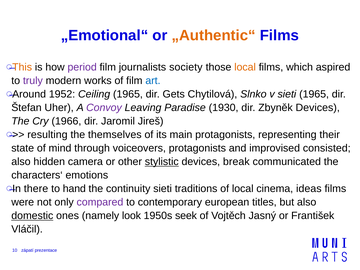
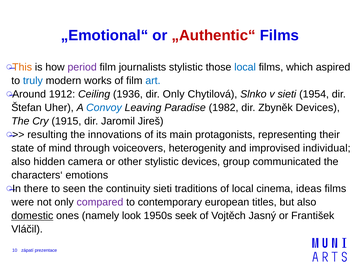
„Authentic“ colour: orange -> red
journalists society: society -> stylistic
local at (245, 67) colour: orange -> blue
truly colour: purple -> blue
1952: 1952 -> 1912
Ceiling 1965: 1965 -> 1936
dir Gets: Gets -> Only
sieti 1965: 1965 -> 1954
Convoy colour: purple -> blue
1930: 1930 -> 1982
1966: 1966 -> 1915
themselves: themselves -> innovations
voiceovers protagonists: protagonists -> heterogenity
consisted: consisted -> individual
stylistic at (162, 162) underline: present -> none
break: break -> group
hand: hand -> seen
